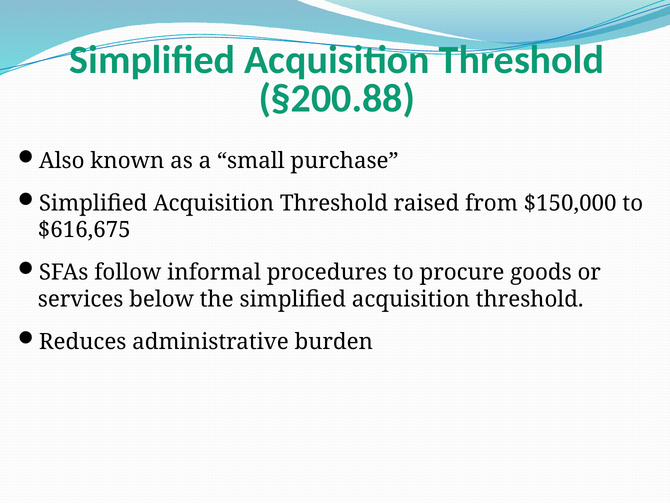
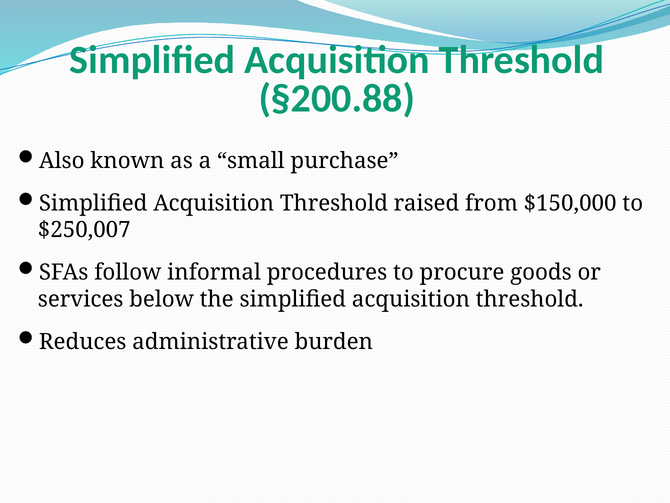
$616,675: $616,675 -> $250,007
